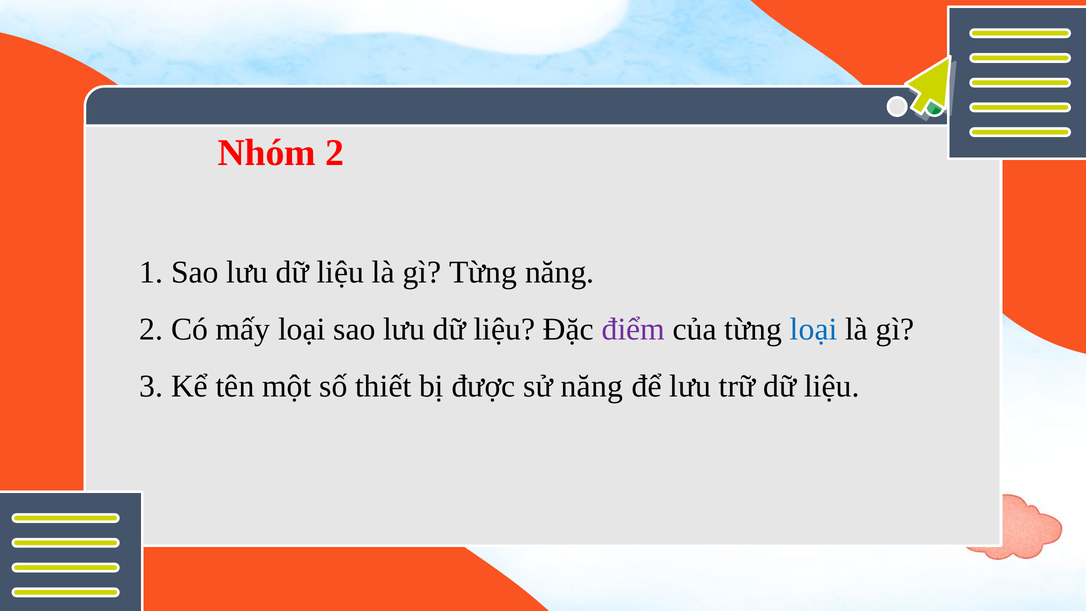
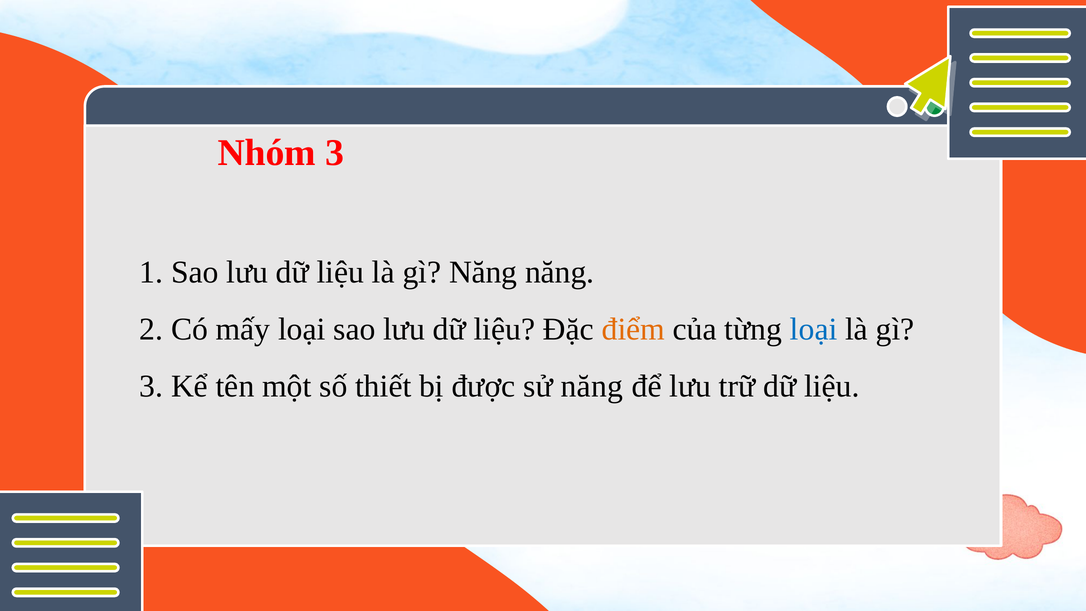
Nhóm 2: 2 -> 3
gì Từng: Từng -> Năng
điểm colour: purple -> orange
